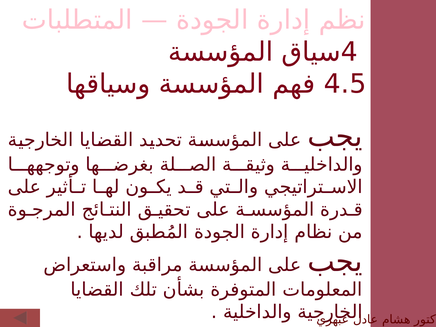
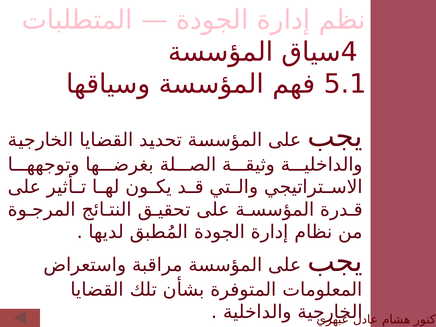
4.5: 4.5 -> 5.1
